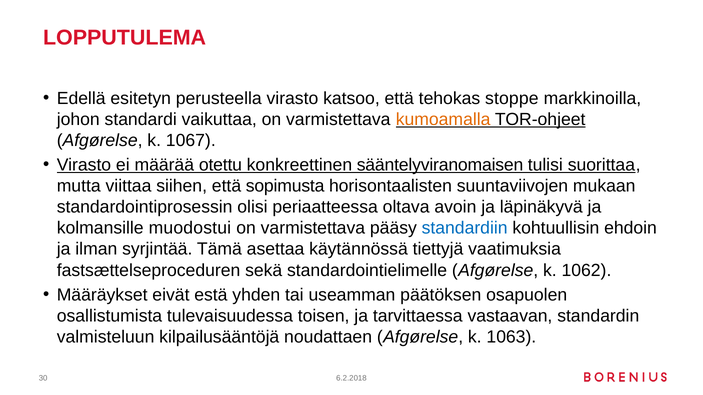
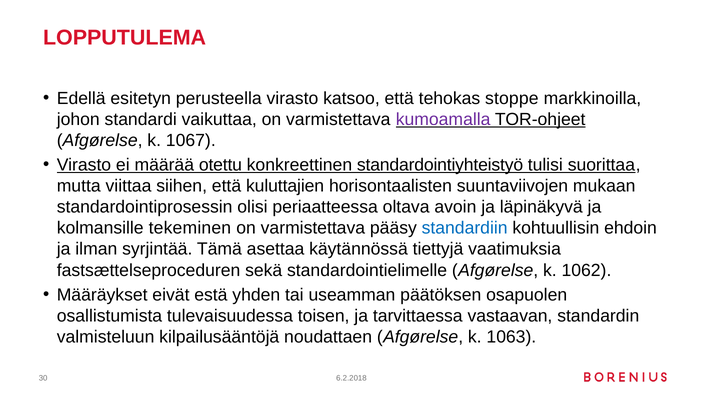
kumoamalla colour: orange -> purple
sääntelyviranomaisen: sääntelyviranomaisen -> standardointiyhteistyö
sopimusta: sopimusta -> kuluttajien
muodostui: muodostui -> tekeminen
